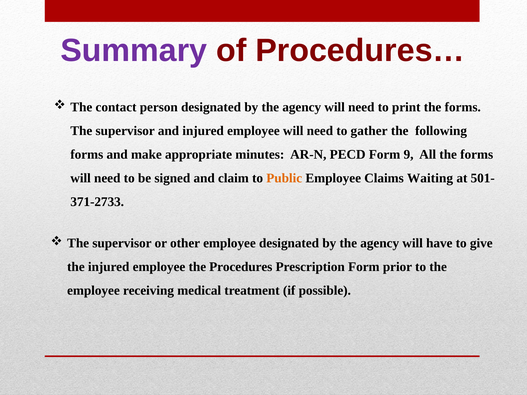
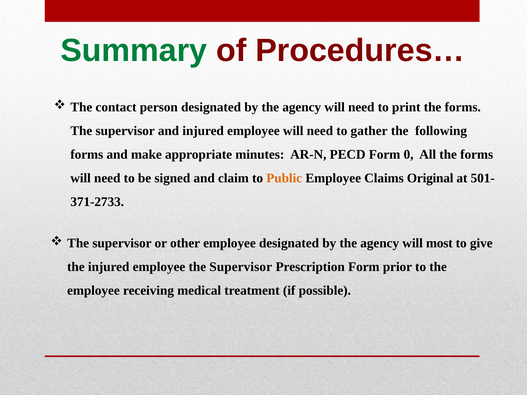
Summary colour: purple -> green
9: 9 -> 0
Waiting: Waiting -> Original
have: have -> most
employee the Procedures: Procedures -> Supervisor
